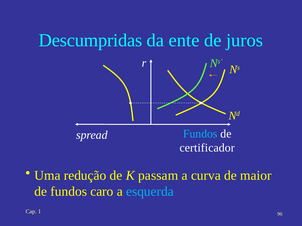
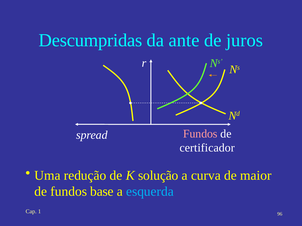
ente: ente -> ante
Fundos at (200, 134) colour: light blue -> pink
passam: passam -> solução
caro: caro -> base
